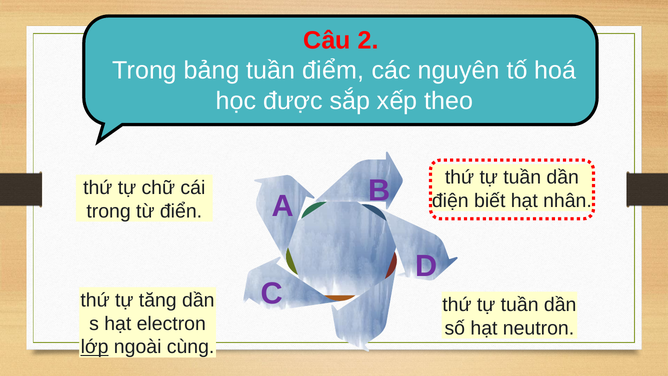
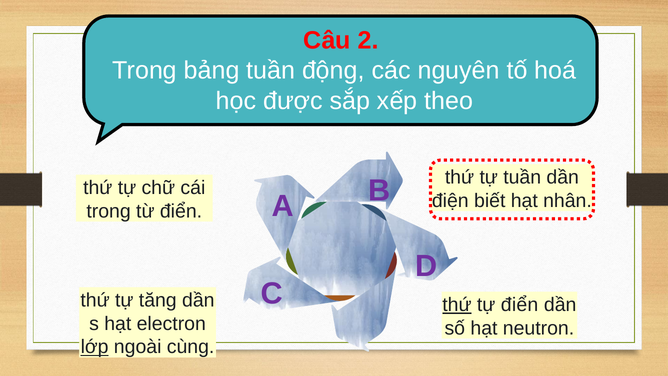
điểm: điểm -> động
thứ at (457, 305) underline: none -> present
tuần at (520, 305): tuần -> điển
